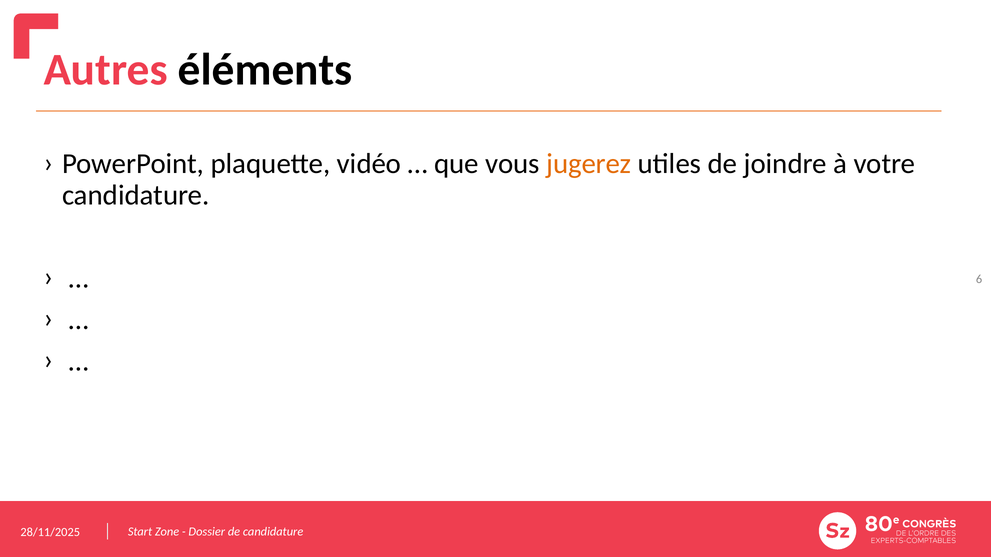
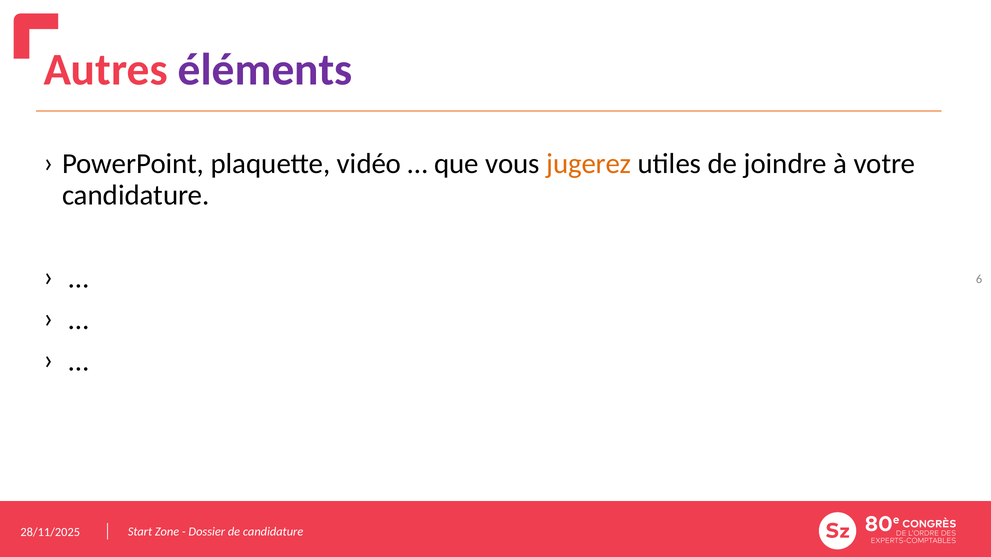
éléments colour: black -> purple
